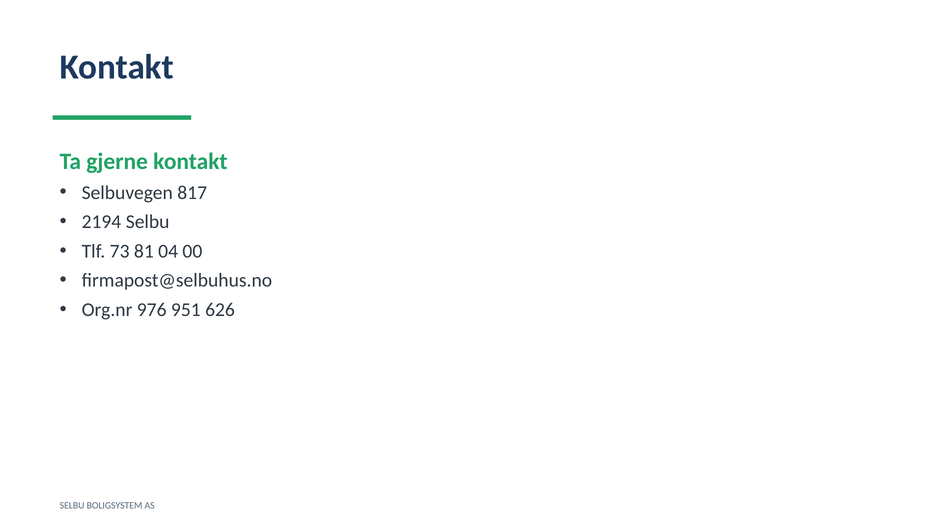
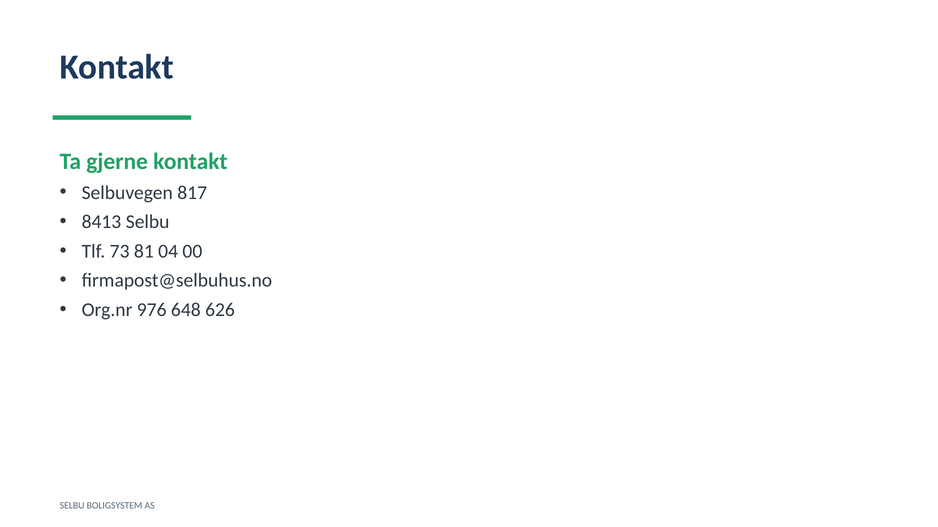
2194: 2194 -> 8413
951: 951 -> 648
